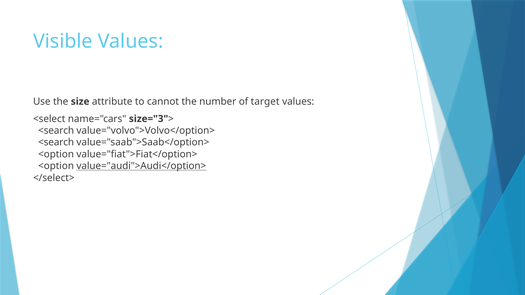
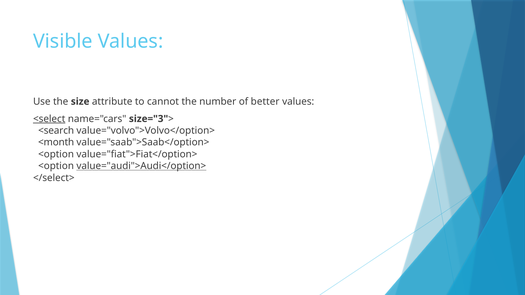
target: target -> better
<select underline: none -> present
<search at (56, 143): <search -> <month
